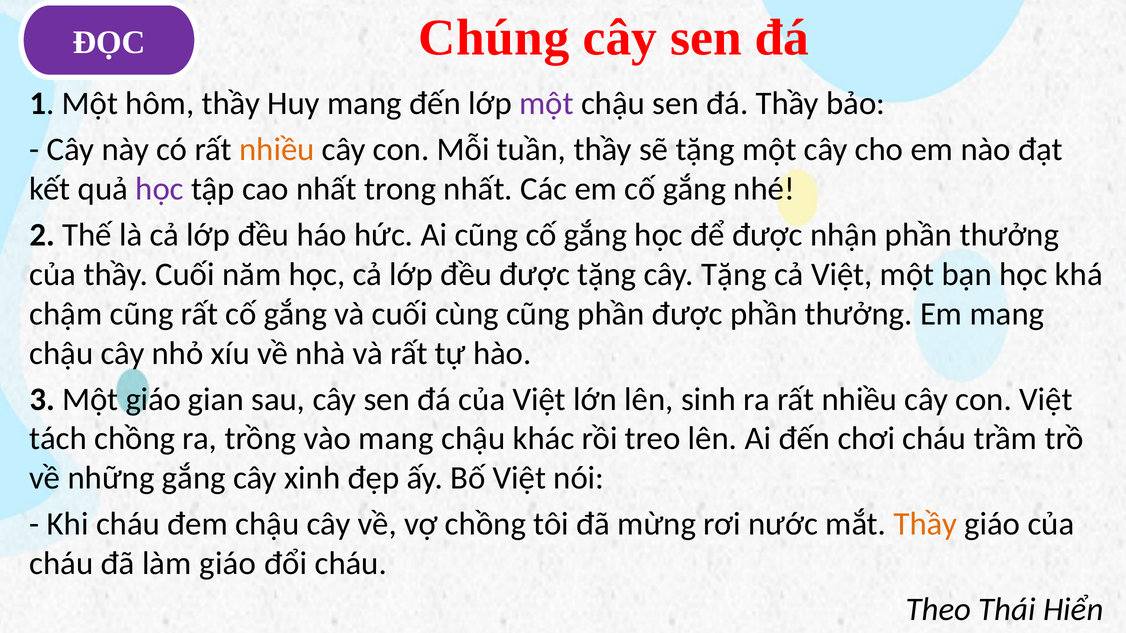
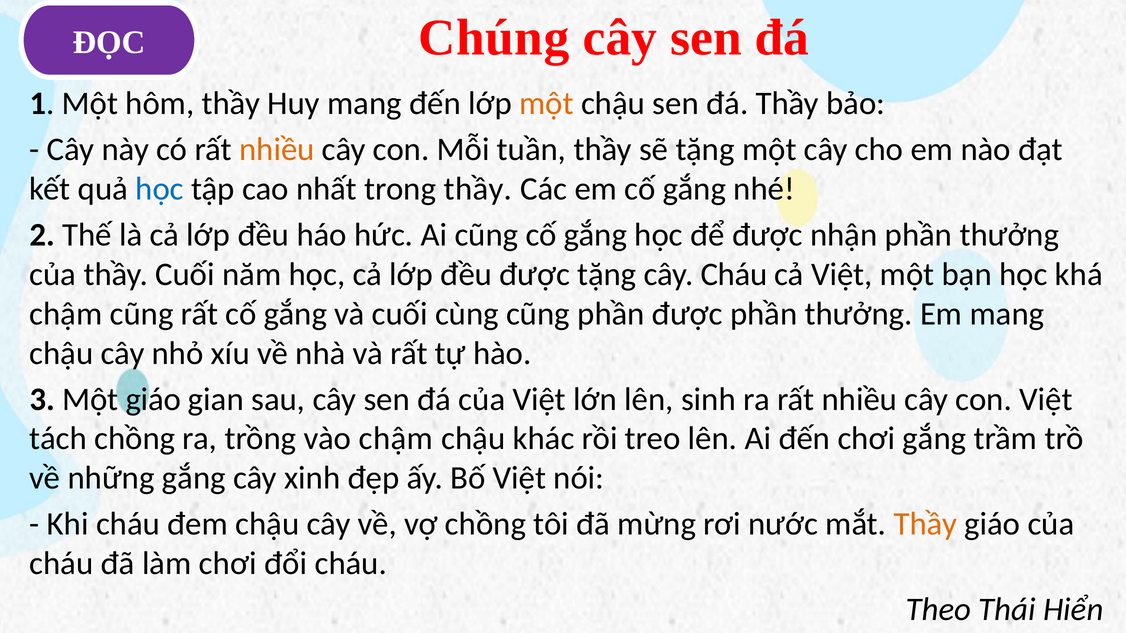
một at (546, 104) colour: purple -> orange
học at (160, 189) colour: purple -> blue
trong nhất: nhất -> thầy
cây Tặng: Tặng -> Cháu
vào mang: mang -> chậm
chơi cháu: cháu -> gắng
làm giáo: giáo -> chơi
